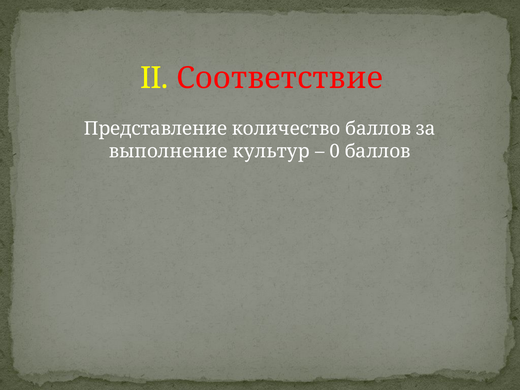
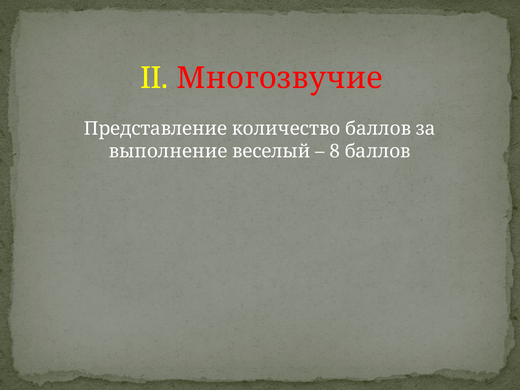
Соответствие: Соответствие -> Многозвучие
культур: культур -> веселый
0: 0 -> 8
